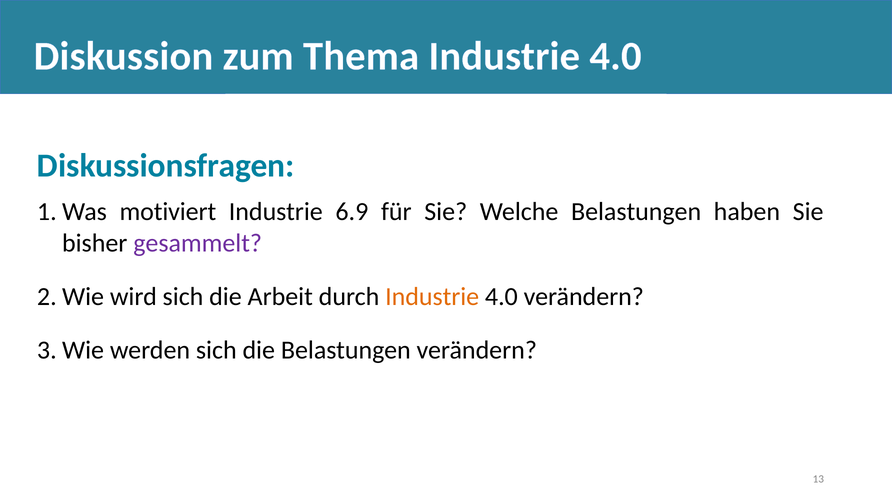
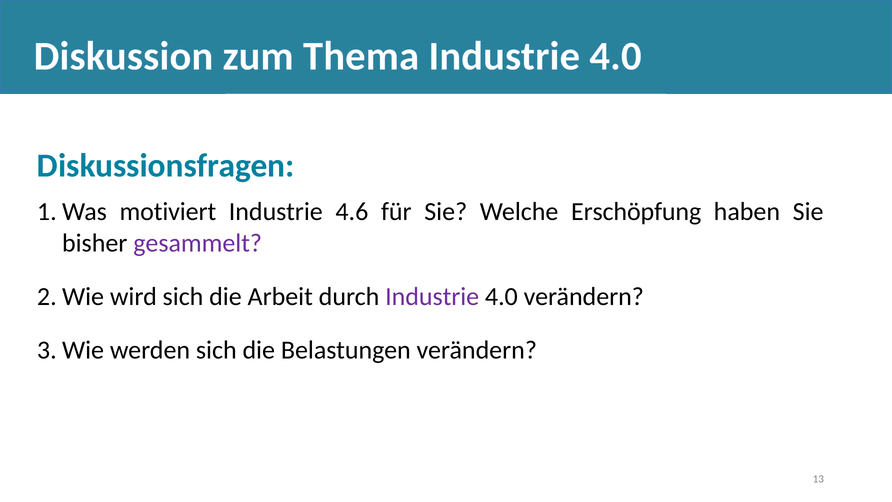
6.9: 6.9 -> 4.6
Welche Belastungen: Belastungen -> Erschöpfung
Industrie at (432, 296) colour: orange -> purple
